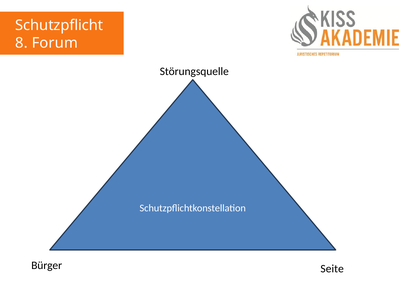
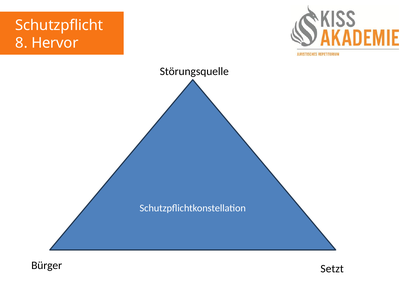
Forum: Forum -> Hervor
Seite: Seite -> Setzt
